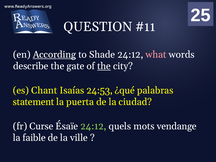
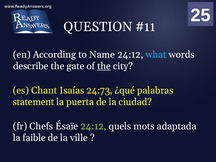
According underline: present -> none
Shade: Shade -> Name
what colour: pink -> light blue
24:53: 24:53 -> 24:73
Curse: Curse -> Chefs
vendange: vendange -> adaptada
